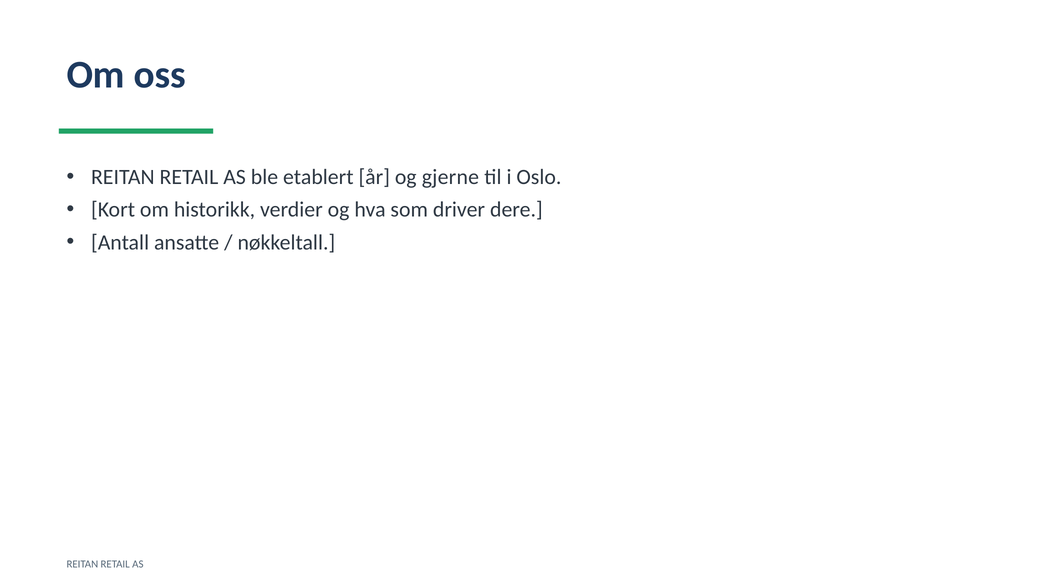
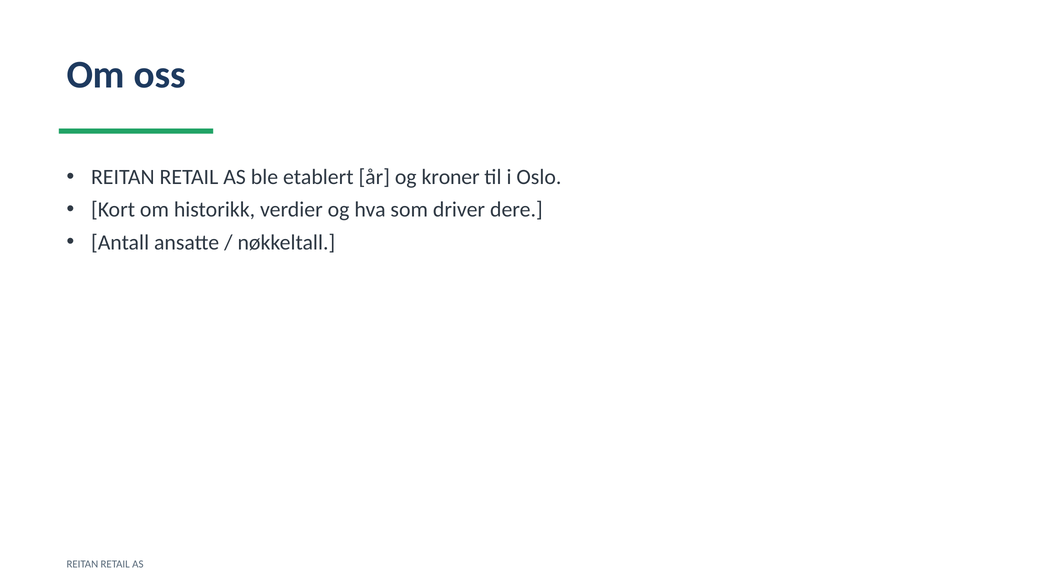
gjerne: gjerne -> kroner
